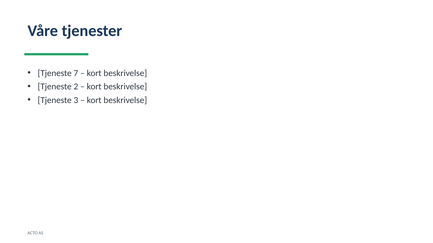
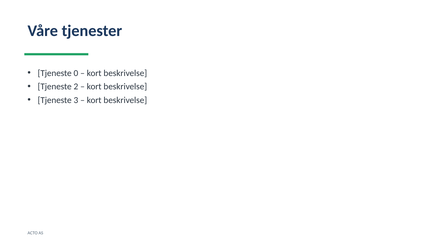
7: 7 -> 0
